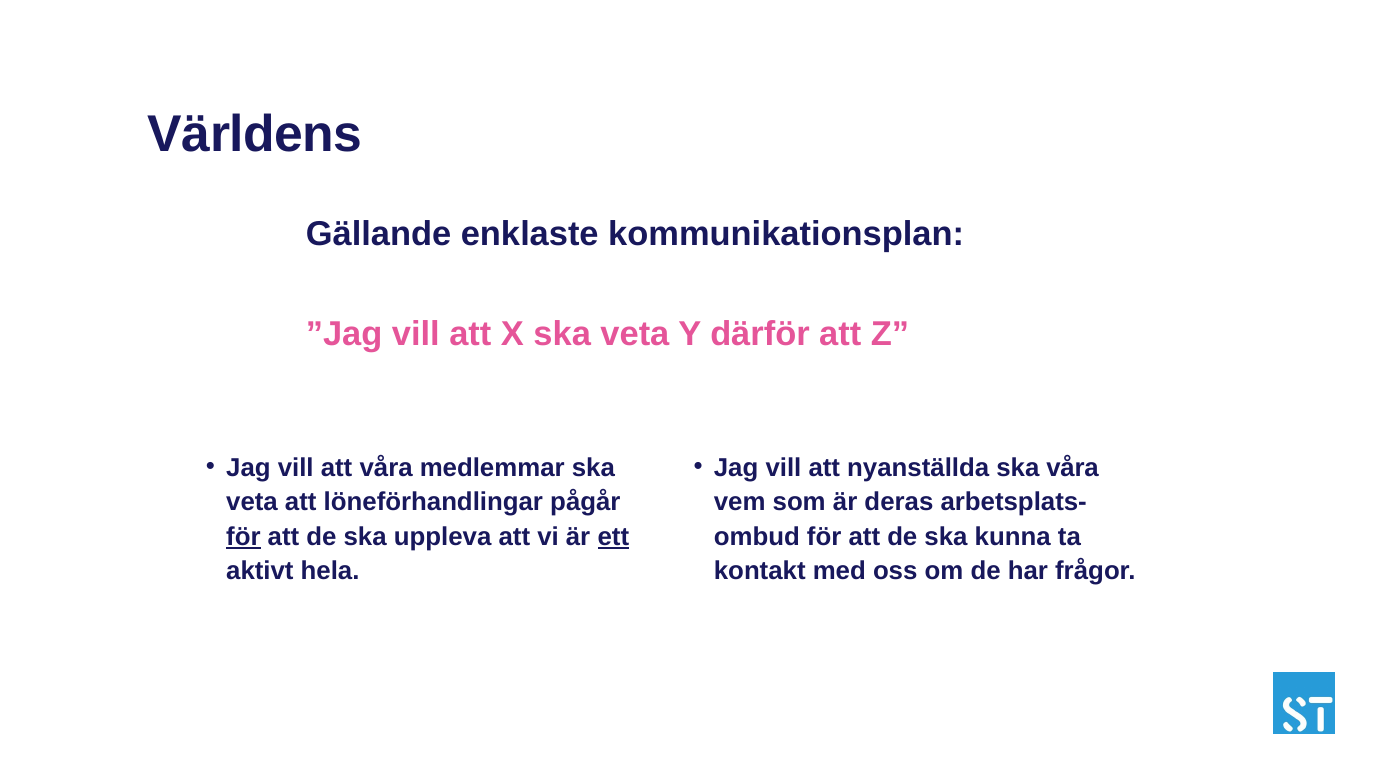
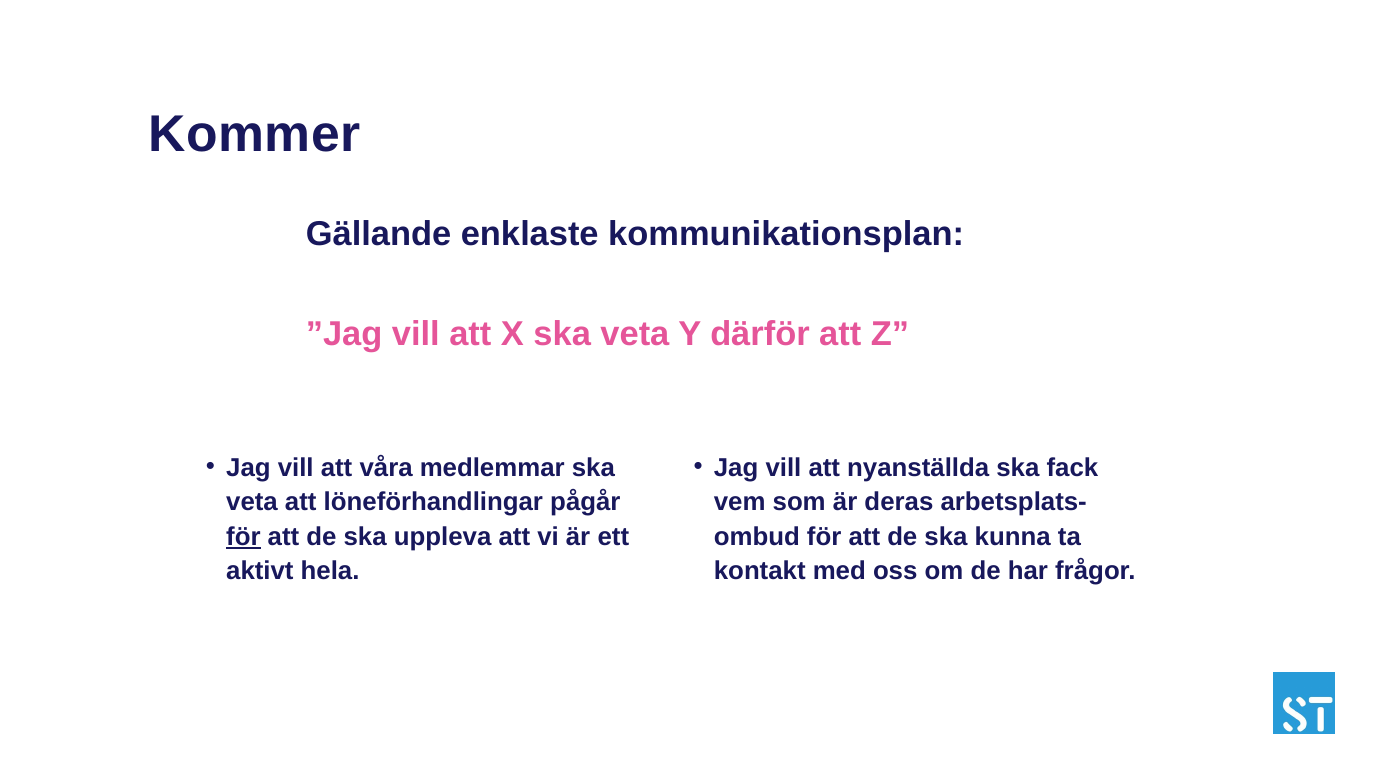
Världens: Världens -> Kommer
ska våra: våra -> fack
ett underline: present -> none
